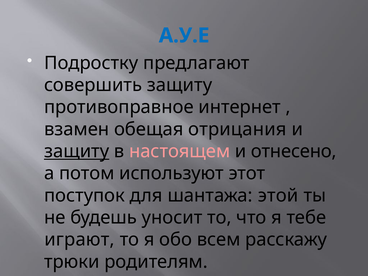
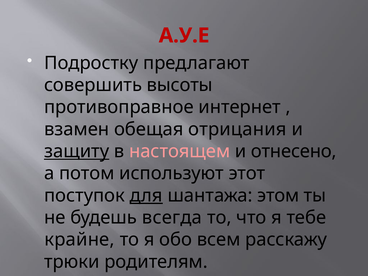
А.У.Е colour: blue -> red
совершить защиту: защиту -> высоты
для underline: none -> present
этой: этой -> этом
уносит: уносит -> всегда
играют: играют -> крайне
